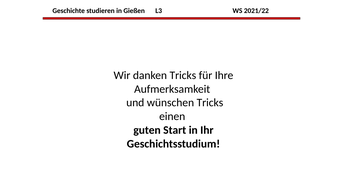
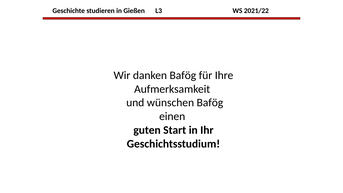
danken Tricks: Tricks -> Bafög
wünschen Tricks: Tricks -> Bafög
